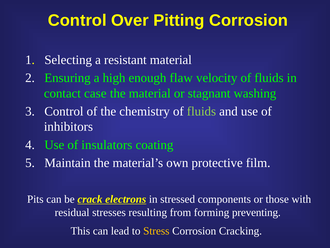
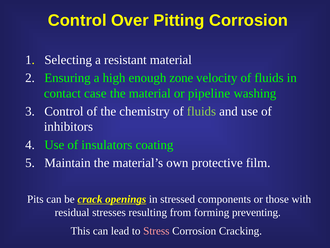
flaw: flaw -> zone
stagnant: stagnant -> pipeline
electrons: electrons -> openings
Stress colour: yellow -> pink
